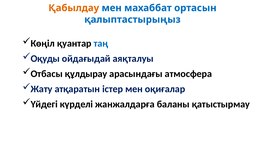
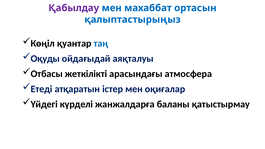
Қабылдау colour: orange -> purple
құлдырау: құлдырау -> жеткілікті
Жату: Жату -> Етеді
